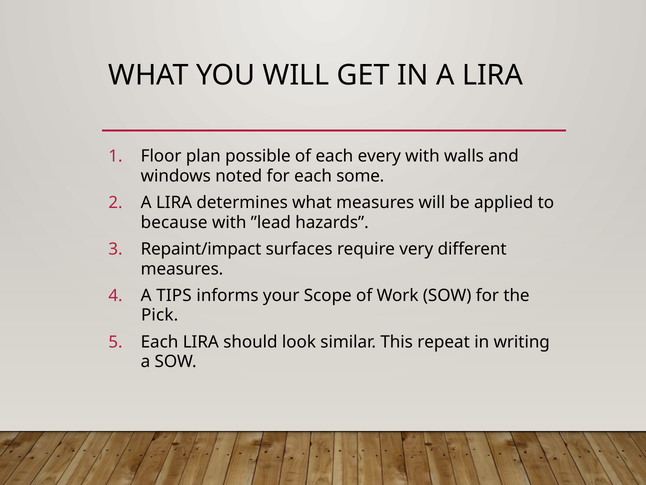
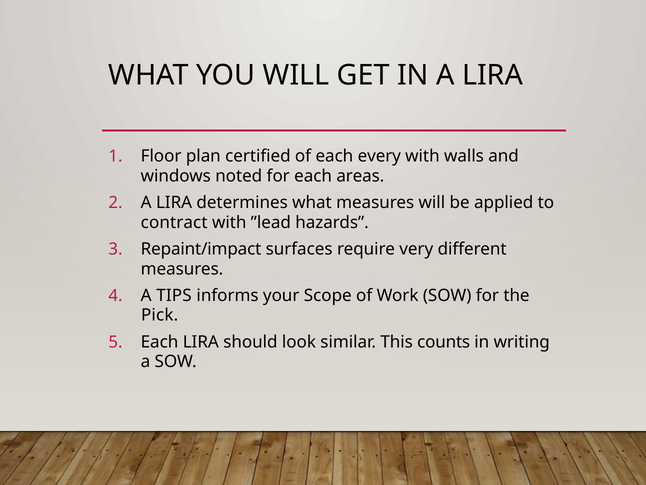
possible: possible -> certified
some: some -> areas
because: because -> contract
repeat: repeat -> counts
